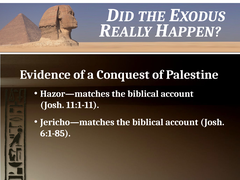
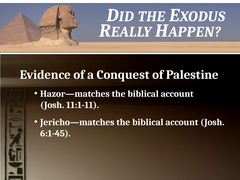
6:1-85: 6:1-85 -> 6:1-45
